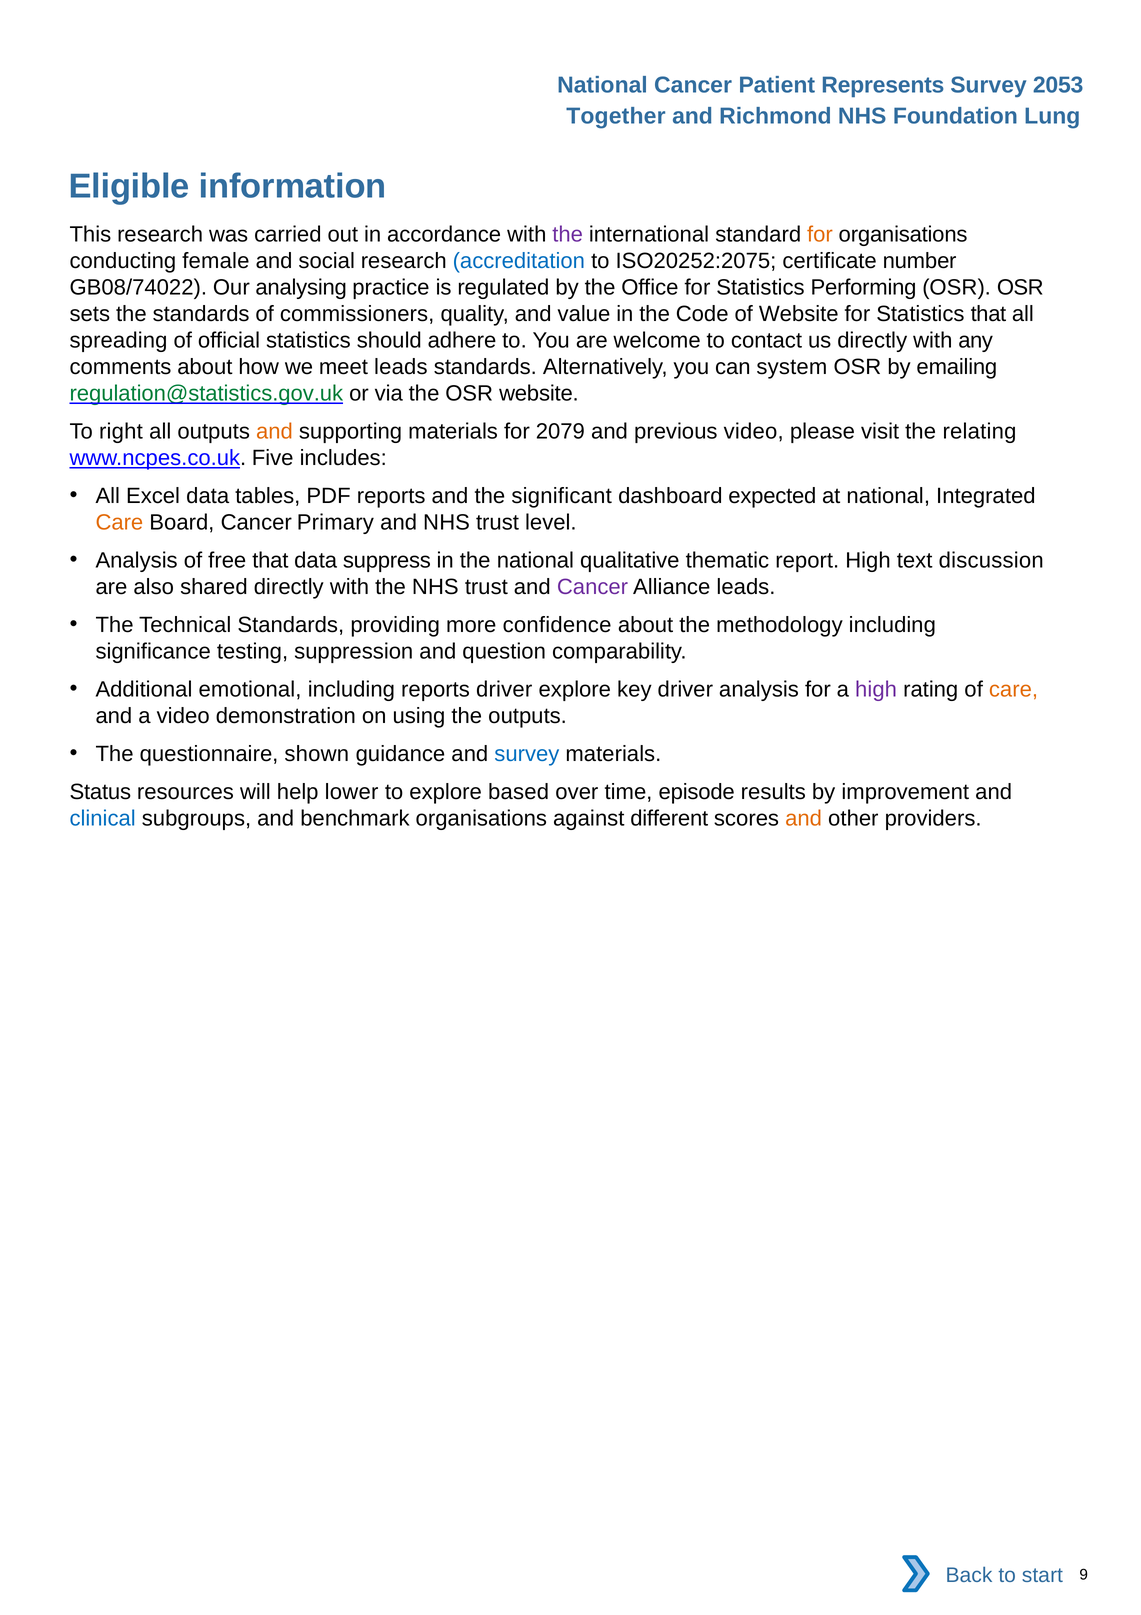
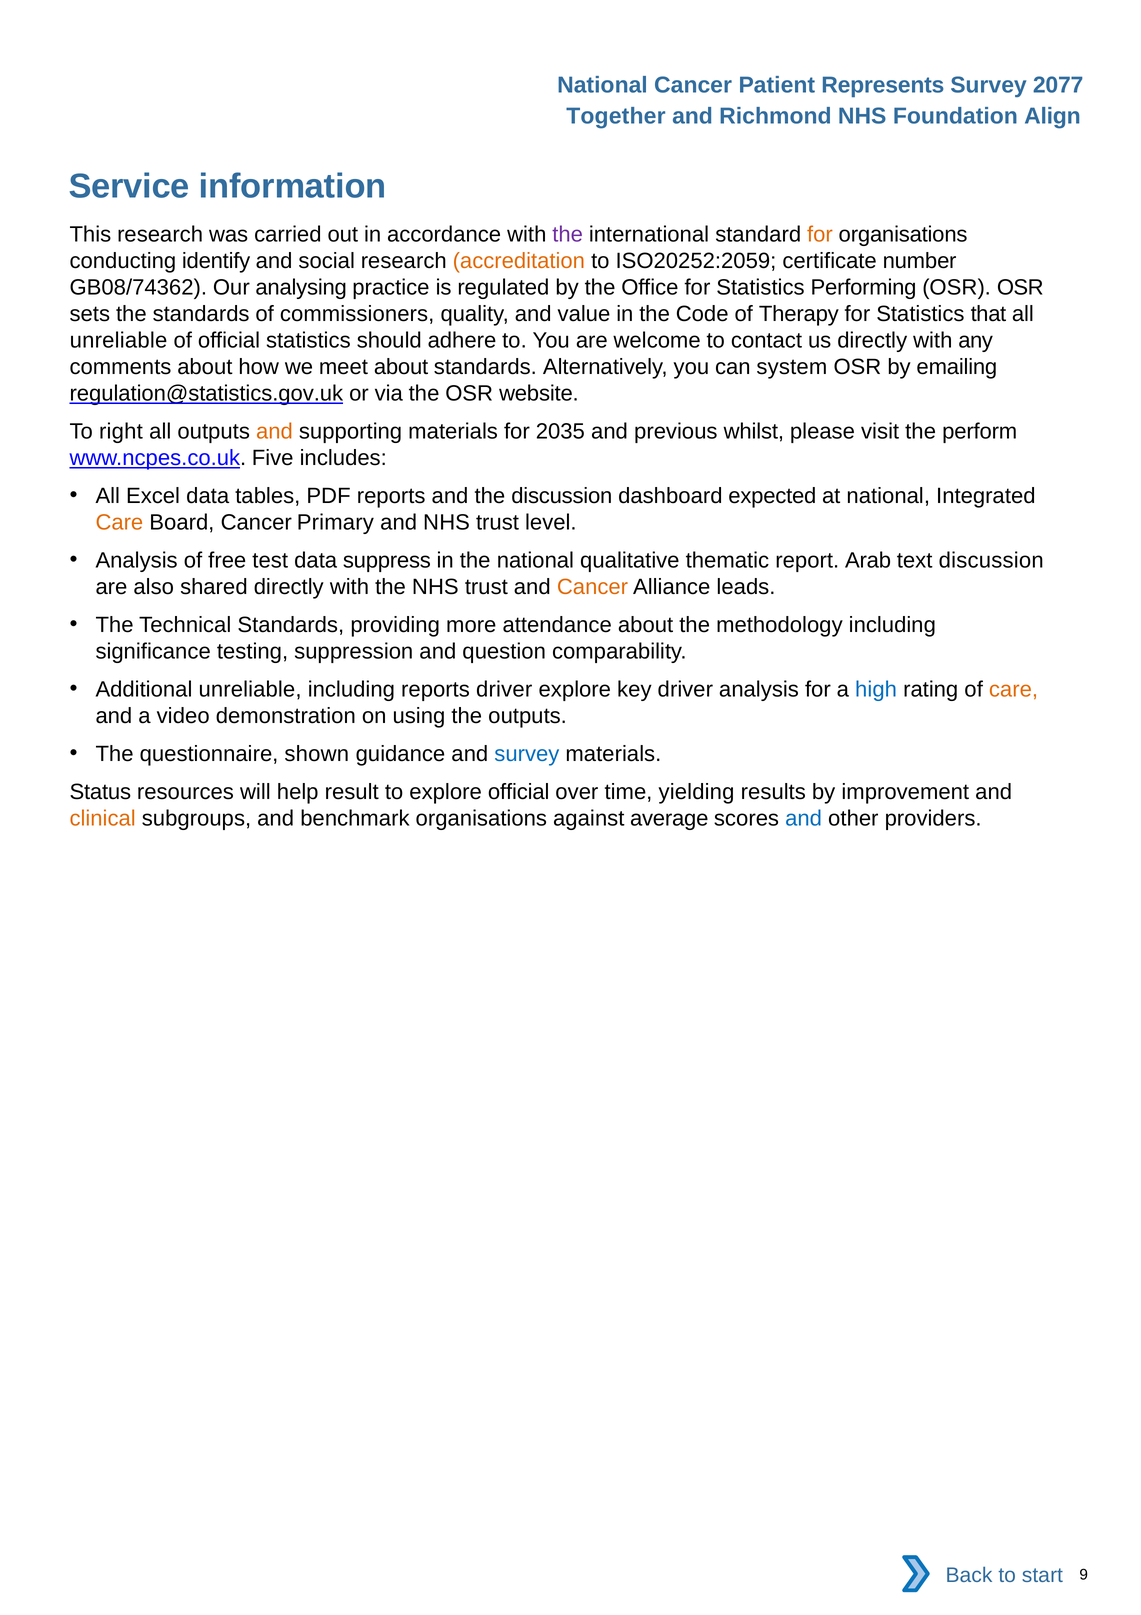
2053: 2053 -> 2077
Lung: Lung -> Align
Eligible: Eligible -> Service
female: female -> identify
accreditation colour: blue -> orange
ISO20252:2075: ISO20252:2075 -> ISO20252:2059
GB08/74022: GB08/74022 -> GB08/74362
of Website: Website -> Therapy
spreading at (119, 340): spreading -> unreliable
meet leads: leads -> about
regulation@statistics.gov.uk colour: green -> black
2079: 2079 -> 2035
previous video: video -> whilst
relating: relating -> perform
the significant: significant -> discussion
free that: that -> test
report High: High -> Arab
Cancer at (592, 587) colour: purple -> orange
confidence: confidence -> attendance
Additional emotional: emotional -> unreliable
high at (876, 689) colour: purple -> blue
lower: lower -> result
explore based: based -> official
episode: episode -> yielding
clinical colour: blue -> orange
different: different -> average
and at (804, 818) colour: orange -> blue
